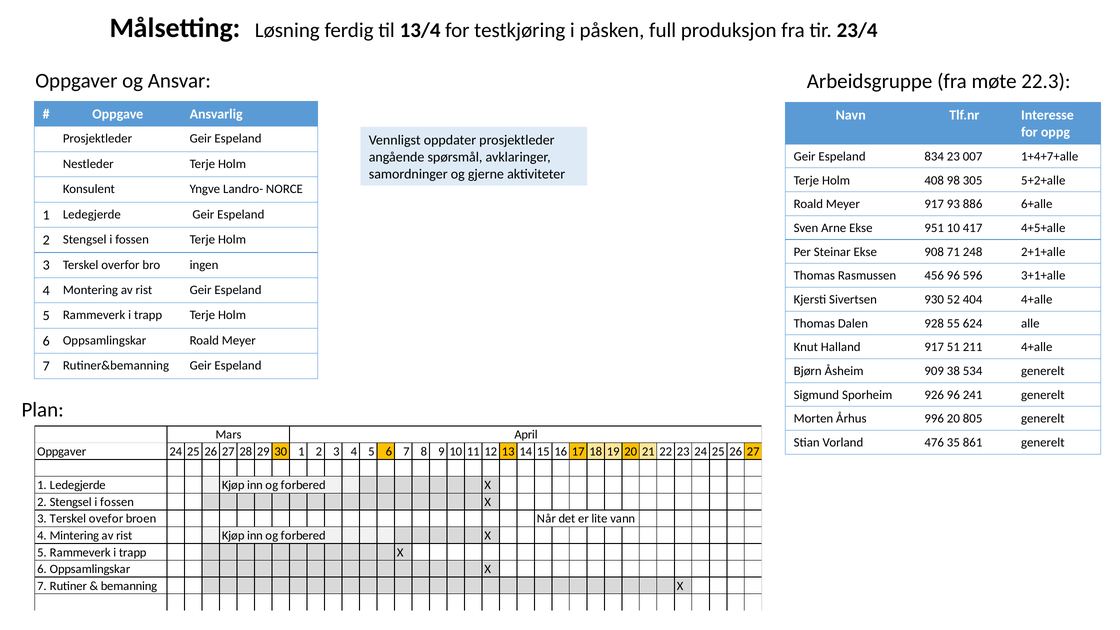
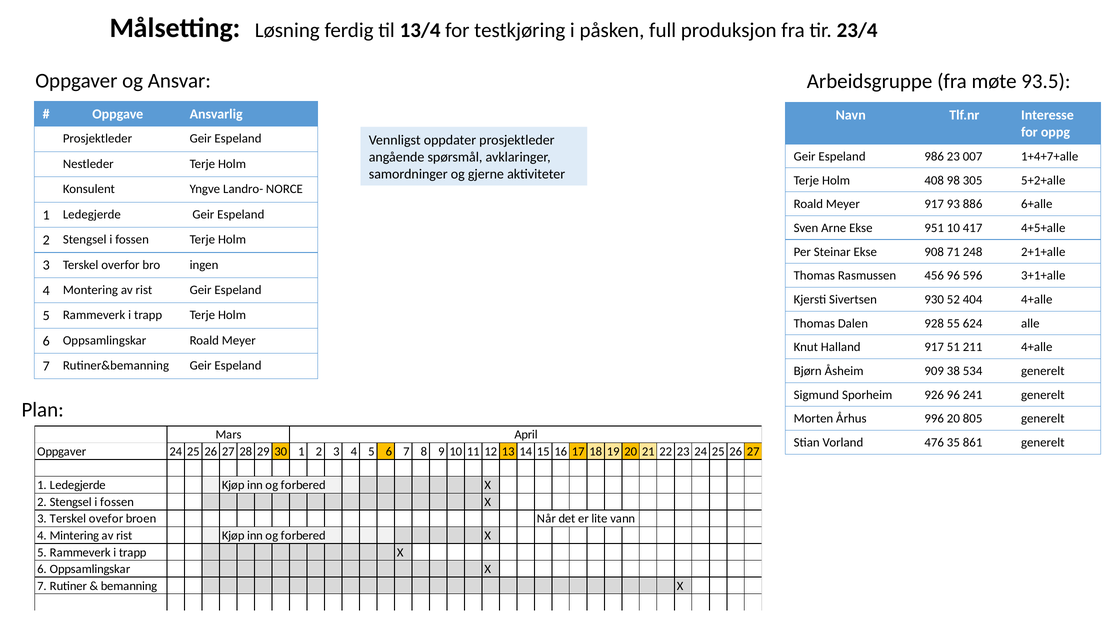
22.3: 22.3 -> 93.5
834: 834 -> 986
